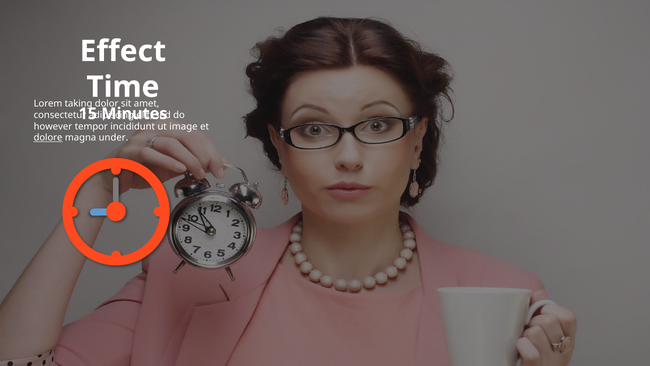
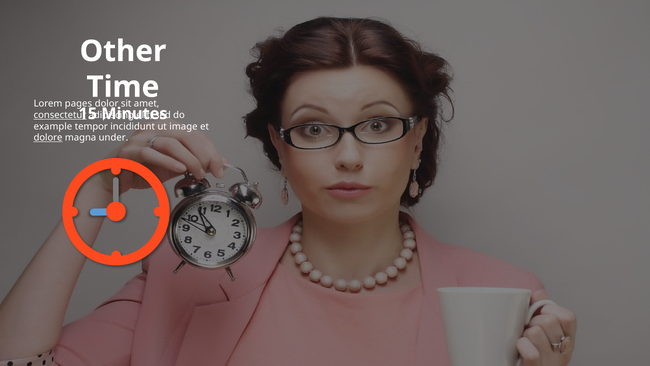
Effect: Effect -> Other
taking: taking -> pages
consectetur underline: none -> present
however: however -> example
